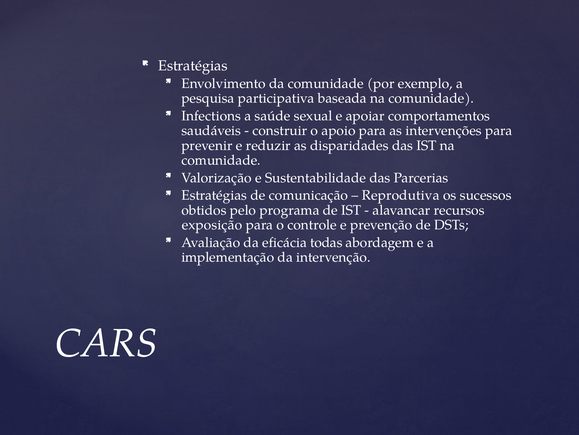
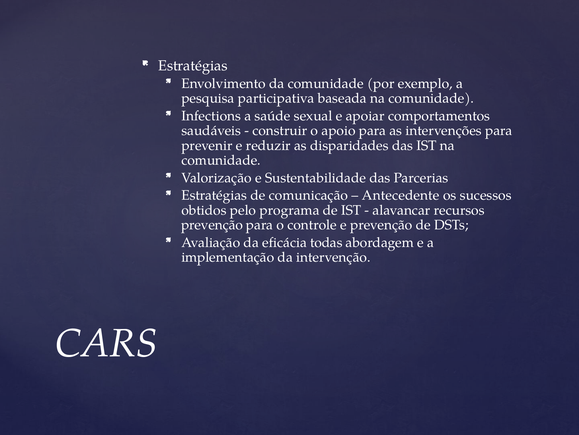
Reprodutiva: Reprodutiva -> Antecedente
exposição at (212, 225): exposição -> prevenção
